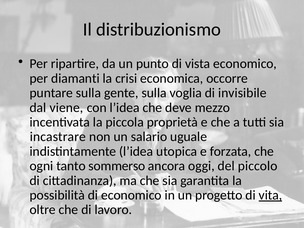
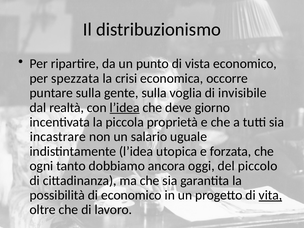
diamanti: diamanti -> spezzata
viene: viene -> realtà
l’idea at (125, 108) underline: none -> present
mezzo: mezzo -> giorno
sommerso: sommerso -> dobbiamo
